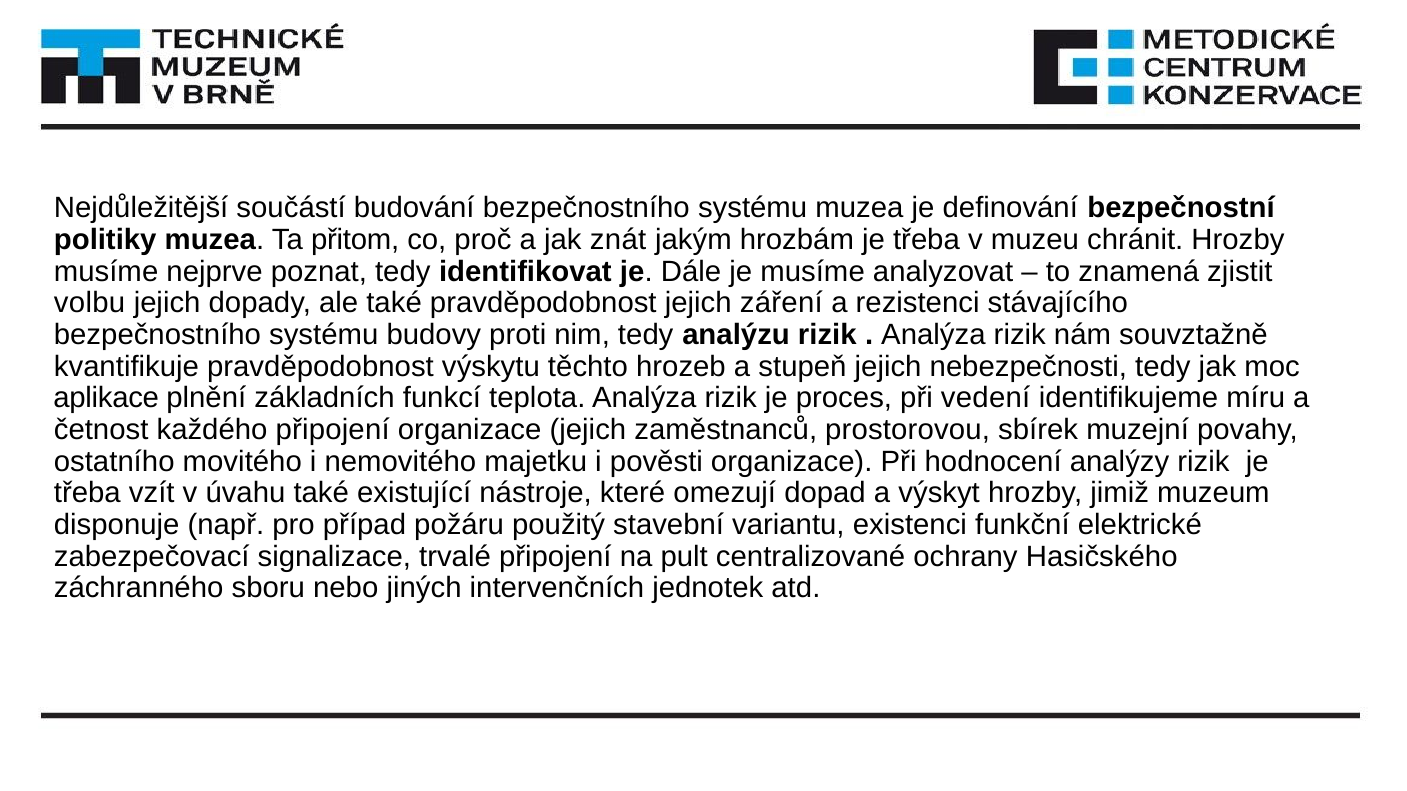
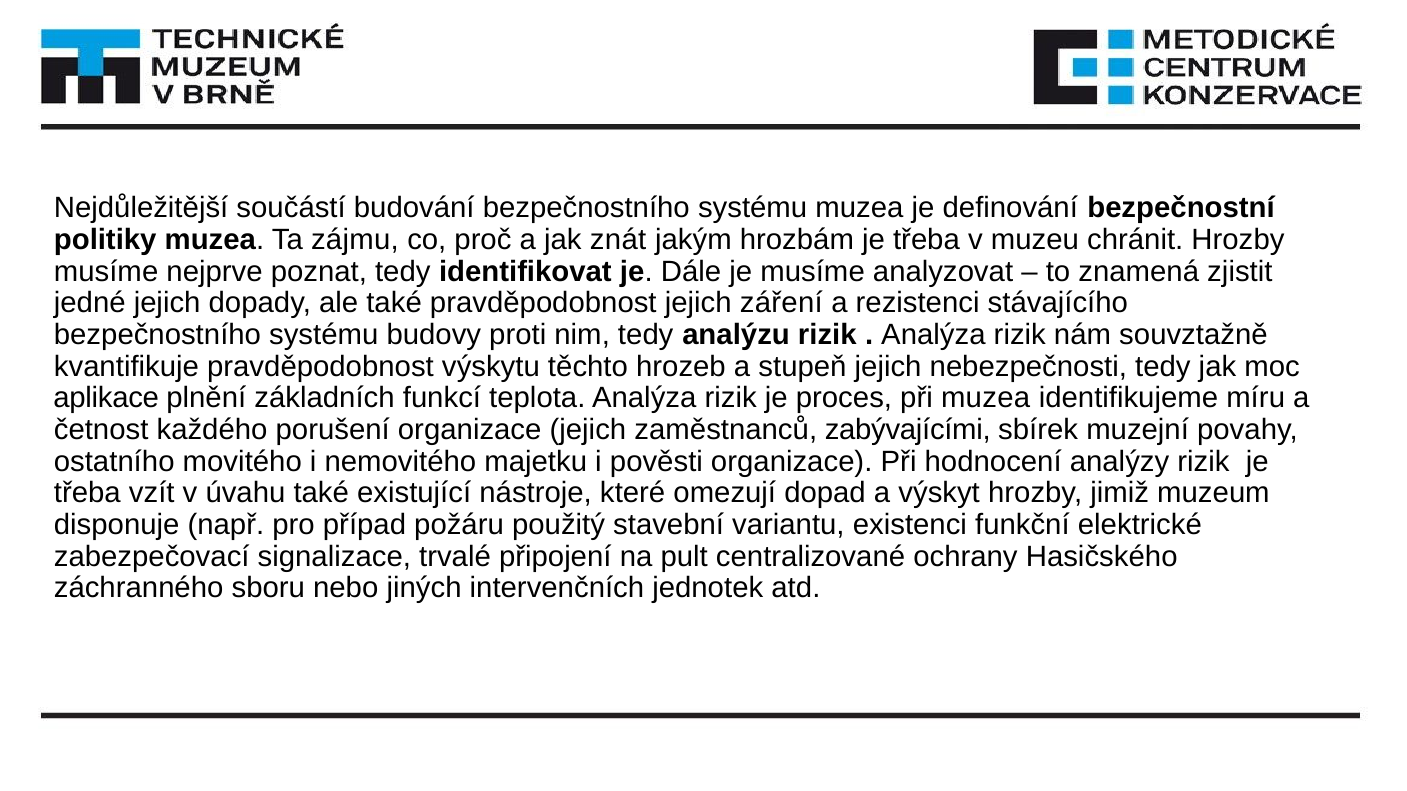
přitom: přitom -> zájmu
volbu: volbu -> jedné
při vedení: vedení -> muzea
každého připojení: připojení -> porušení
prostorovou: prostorovou -> zabývajícími
